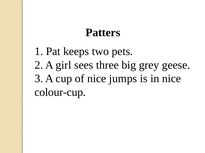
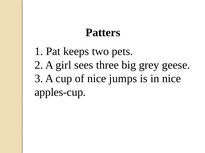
colour-cup: colour-cup -> apples-cup
